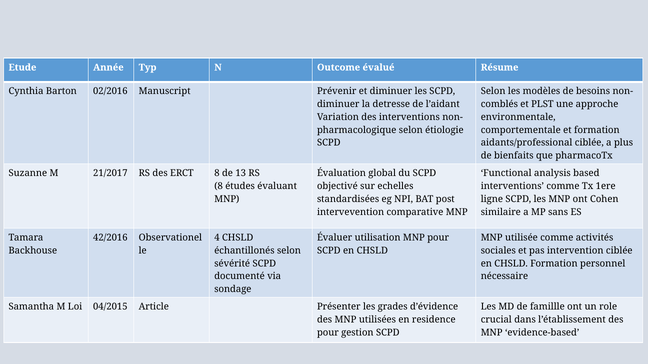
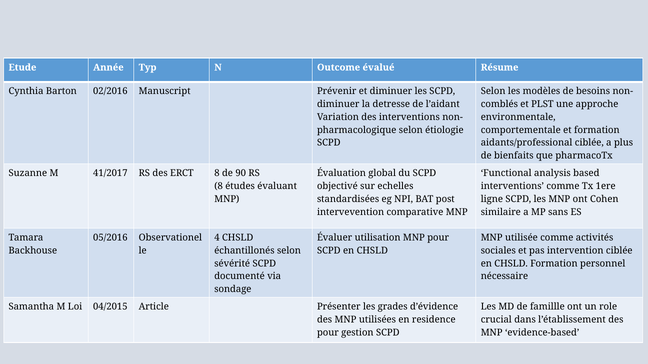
21/2017: 21/2017 -> 41/2017
13: 13 -> 90
42/2016: 42/2016 -> 05/2016
